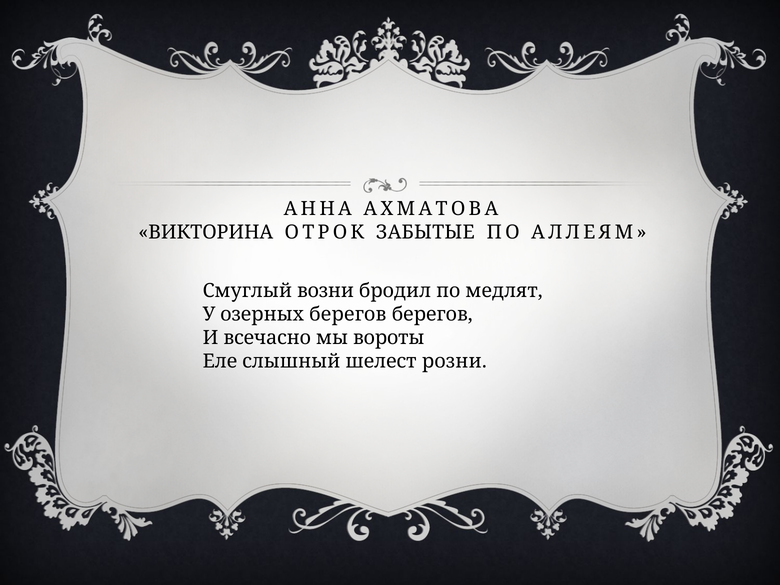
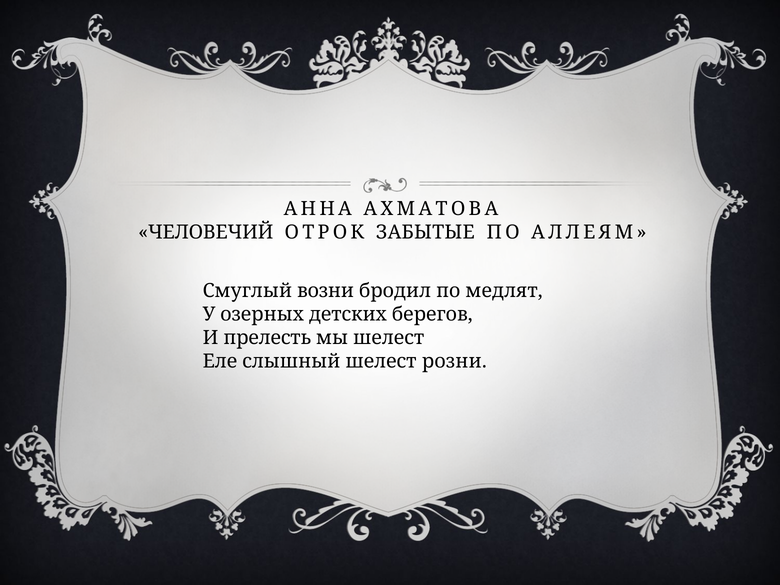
ВИКТОРИНА: ВИКТОРИНА -> ЧЕЛОВЕЧИЙ
озерных берегов: берегов -> детских
всечасно: всечасно -> прелесть
мы вороты: вороты -> шелест
